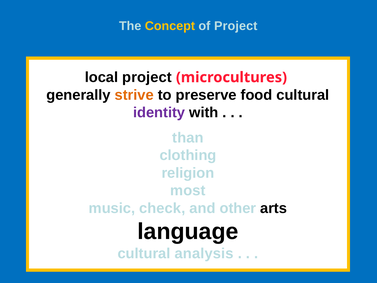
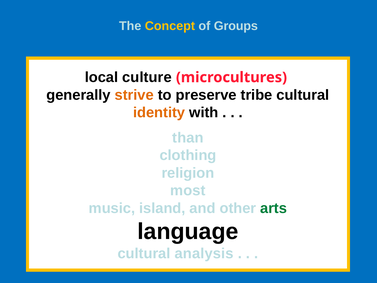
of Project: Project -> Groups
local project: project -> culture
food: food -> tribe
identity colour: purple -> orange
check: check -> island
arts colour: black -> green
